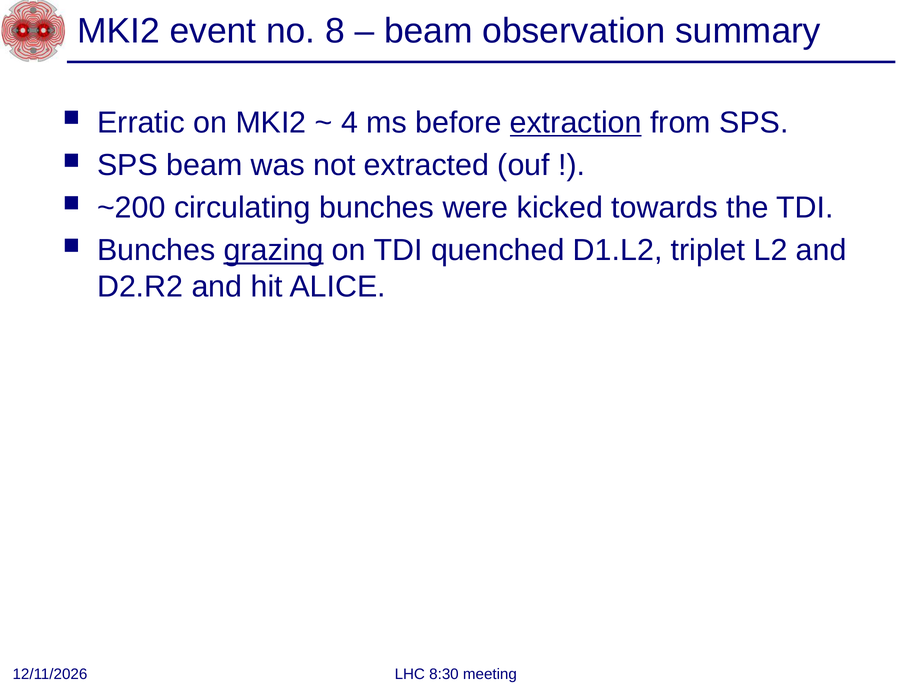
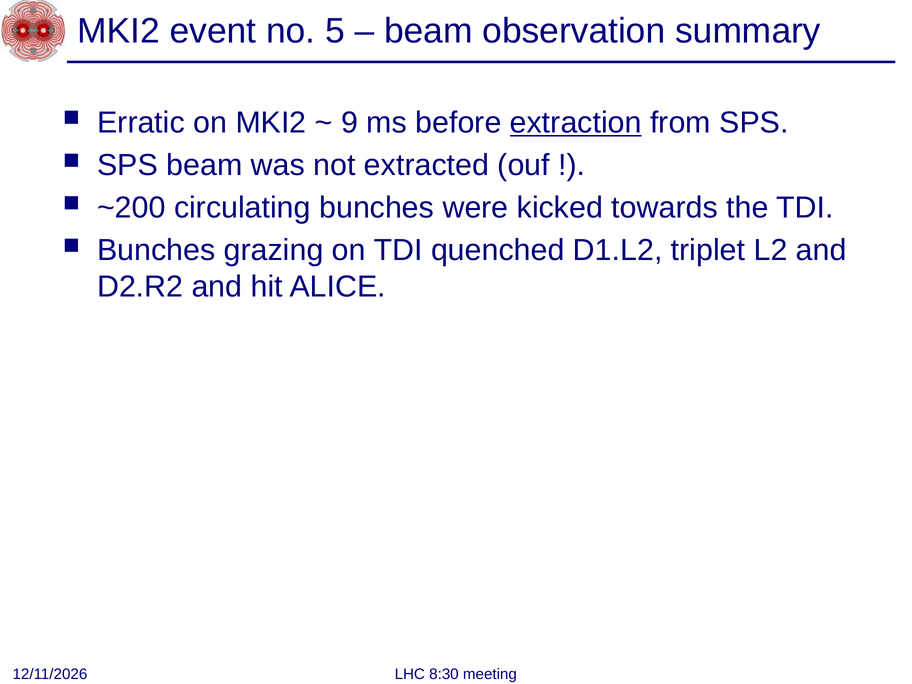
8: 8 -> 5
4: 4 -> 9
grazing underline: present -> none
